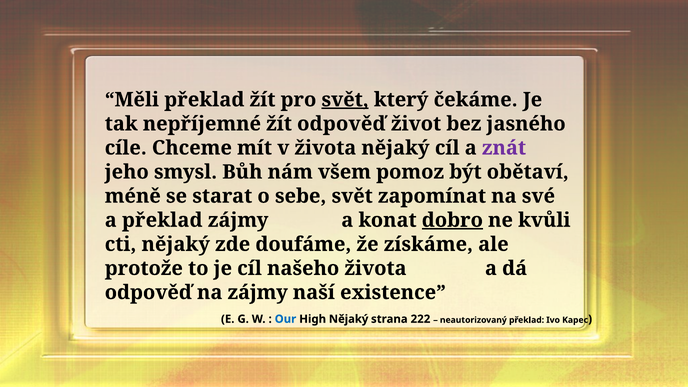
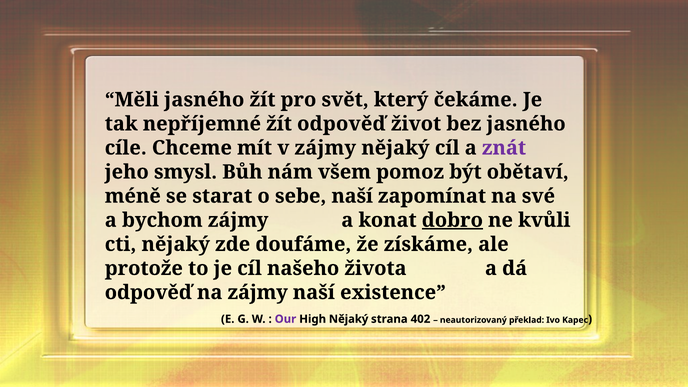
Měli překlad: překlad -> jasného
svět at (345, 100) underline: present -> none
v života: života -> zájmy
sebe svět: svět -> naší
a překlad: překlad -> bychom
Our colour: blue -> purple
222: 222 -> 402
